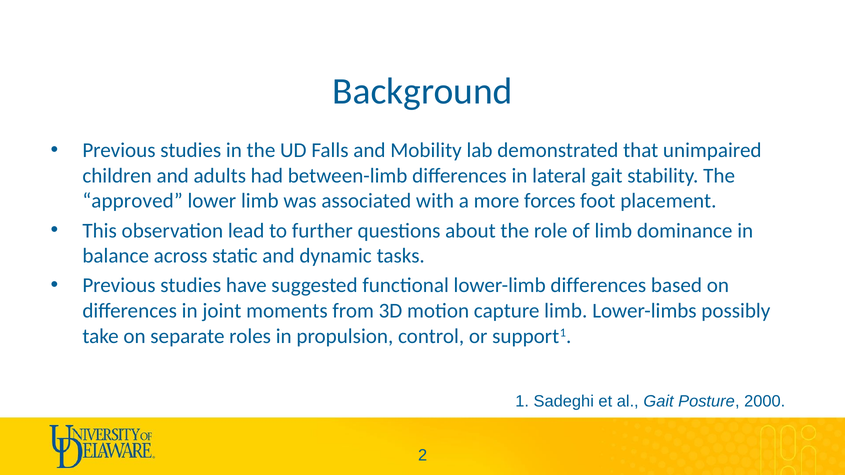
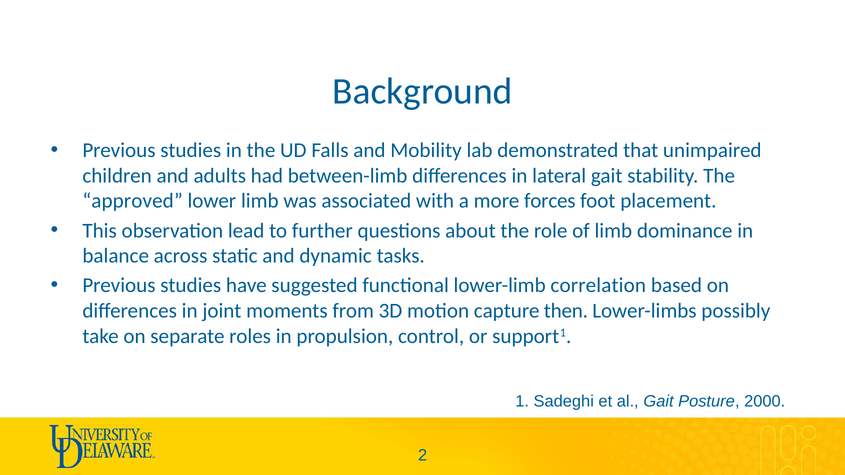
lower-limb differences: differences -> correlation
capture limb: limb -> then
